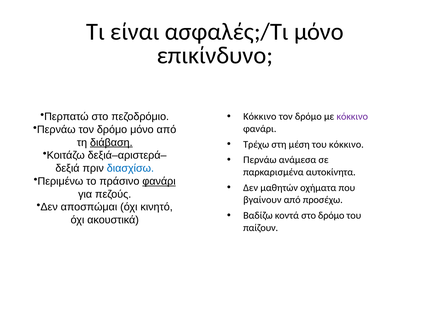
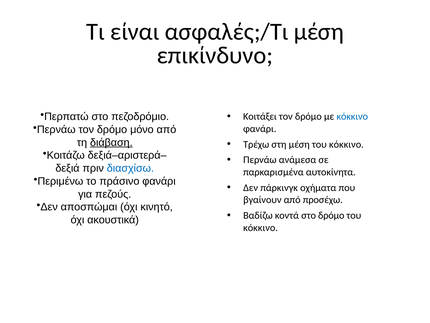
ασφαλές;/Τι μόνο: μόνο -> μέση
Κόκκινο at (260, 116): Κόκκινο -> Κοιτάξει
κόκκινο at (352, 116) colour: purple -> blue
φανάρι at (159, 181) underline: present -> none
μαθητών: μαθητών -> πάρκινγκ
παίζουν at (261, 227): παίζουν -> κόκκινο
